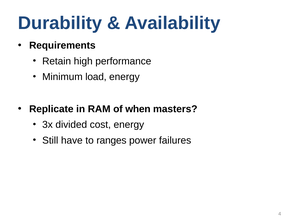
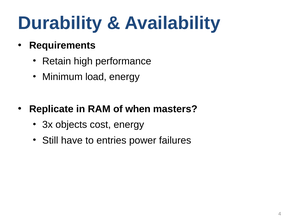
divided: divided -> objects
ranges: ranges -> entries
